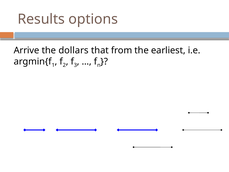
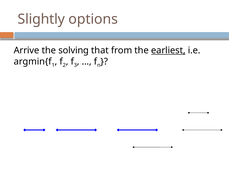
Results: Results -> Slightly
dollars: dollars -> solving
earliest underline: none -> present
